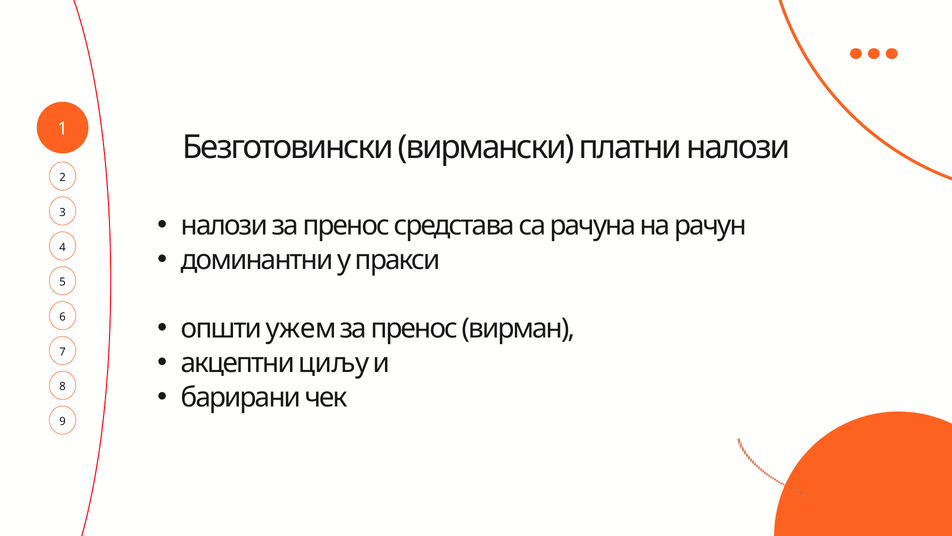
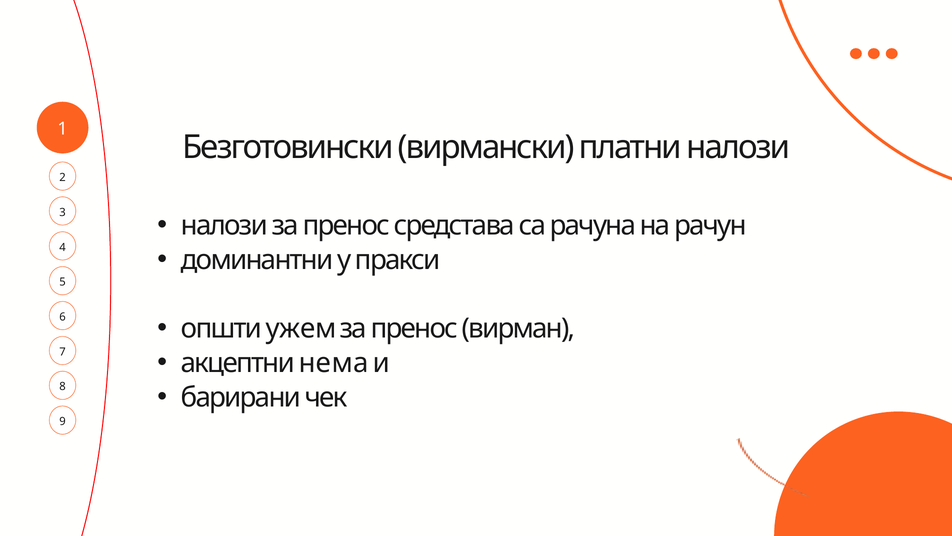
циљу: циљу -> нема
